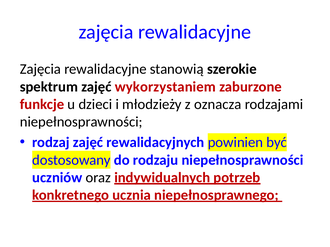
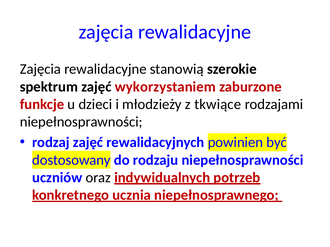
oznacza: oznacza -> tkwiące
